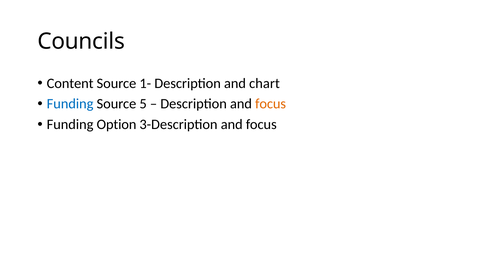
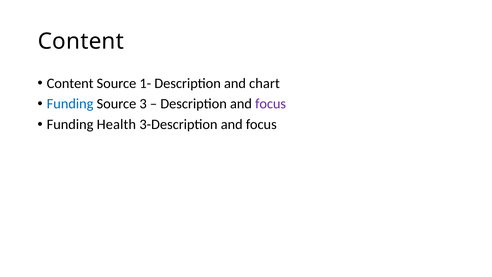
Councils at (81, 41): Councils -> Content
5: 5 -> 3
focus at (271, 104) colour: orange -> purple
Option: Option -> Health
